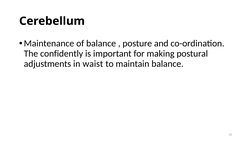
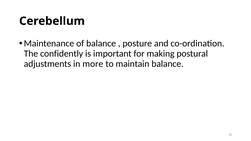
waist: waist -> more
